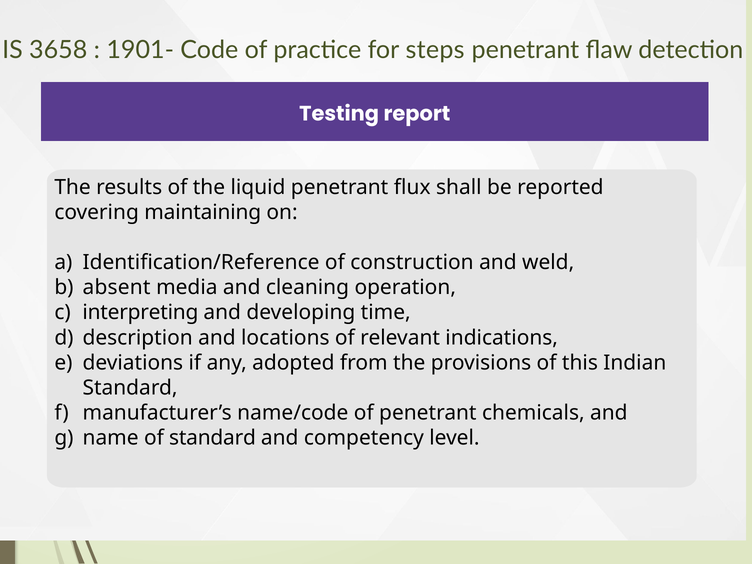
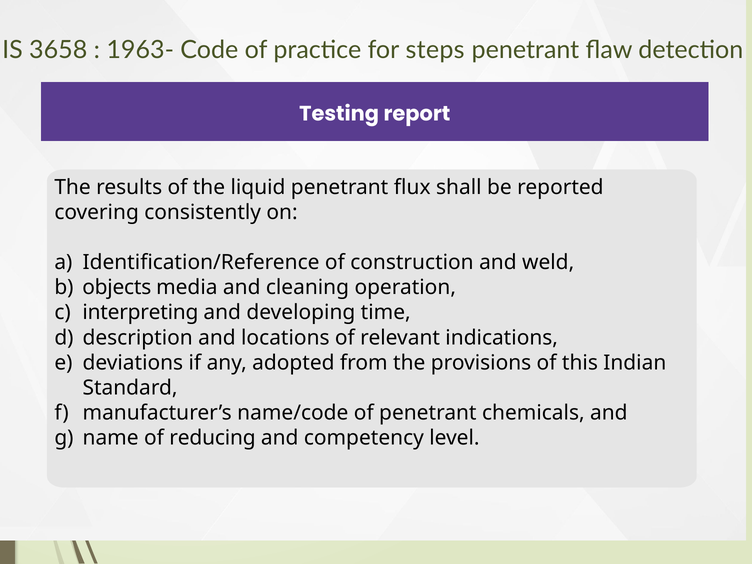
1901-: 1901- -> 1963-
maintaining: maintaining -> consistently
absent: absent -> objects
of standard: standard -> reducing
